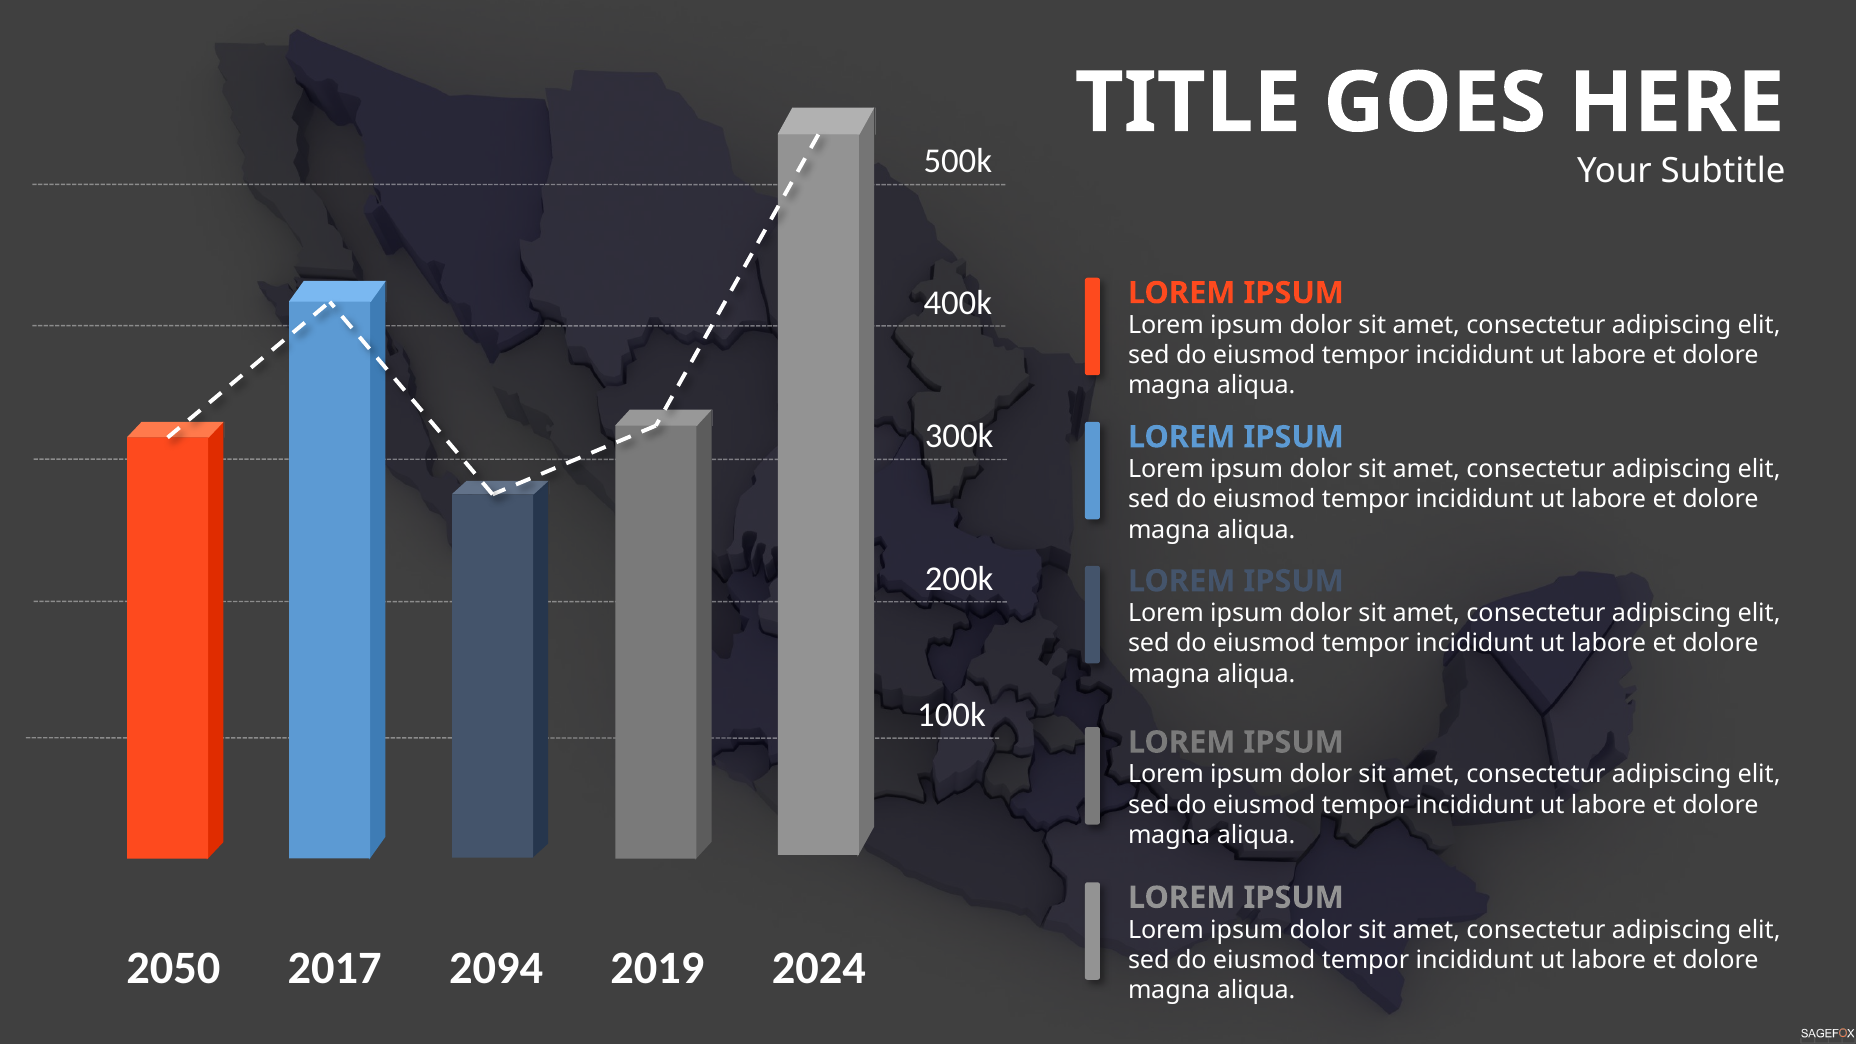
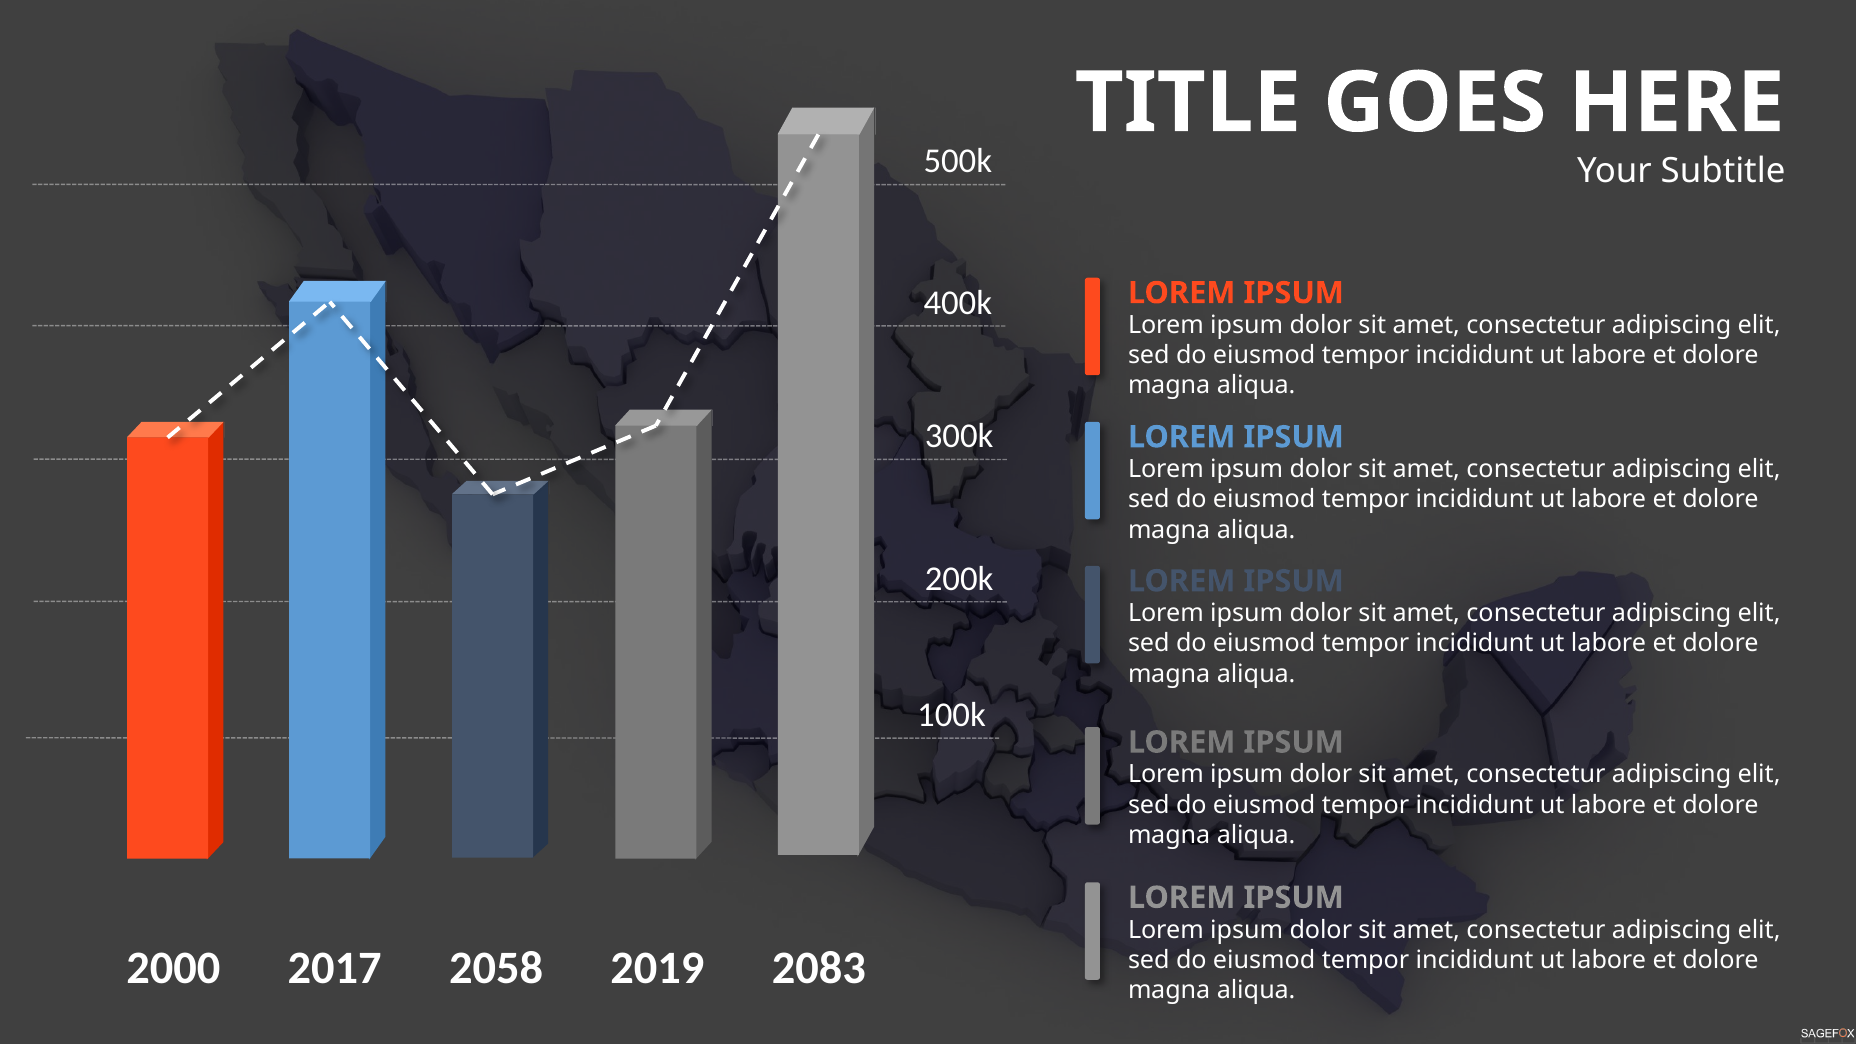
2050: 2050 -> 2000
2094: 2094 -> 2058
2024: 2024 -> 2083
